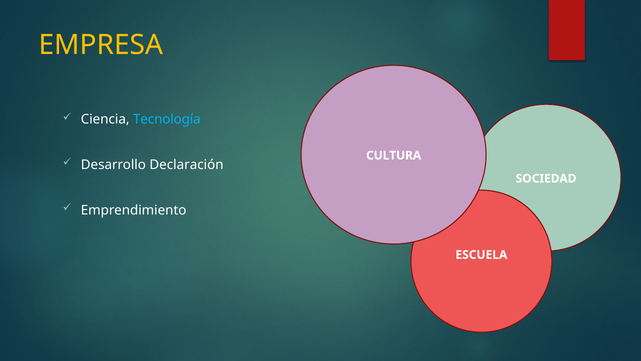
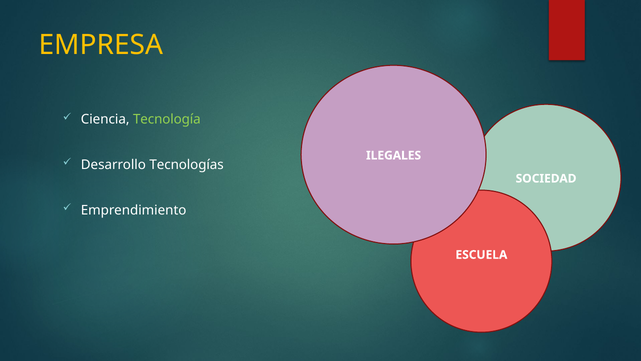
Tecnología colour: light blue -> light green
CULTURA: CULTURA -> ILEGALES
Declaración: Declaración -> Tecnologías
